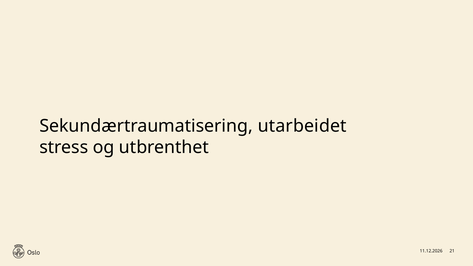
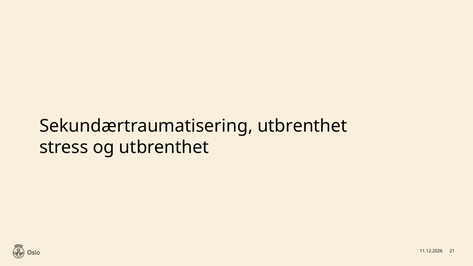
Sekundærtraumatisering utarbeidet: utarbeidet -> utbrenthet
